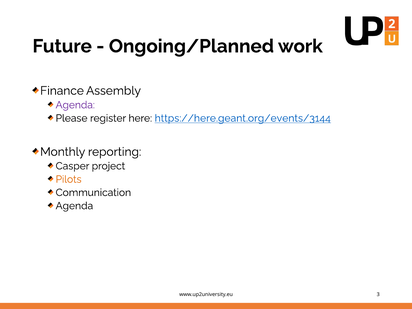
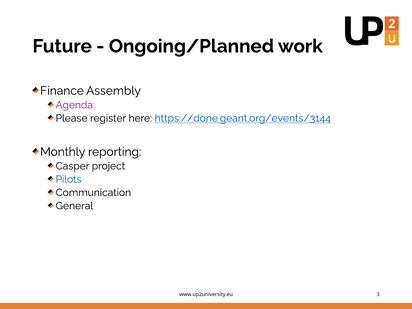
https://here.geant.org/events/3144: https://here.geant.org/events/3144 -> https://done.geant.org/events/3144
Pilots colour: orange -> blue
Agenda at (74, 206): Agenda -> General
